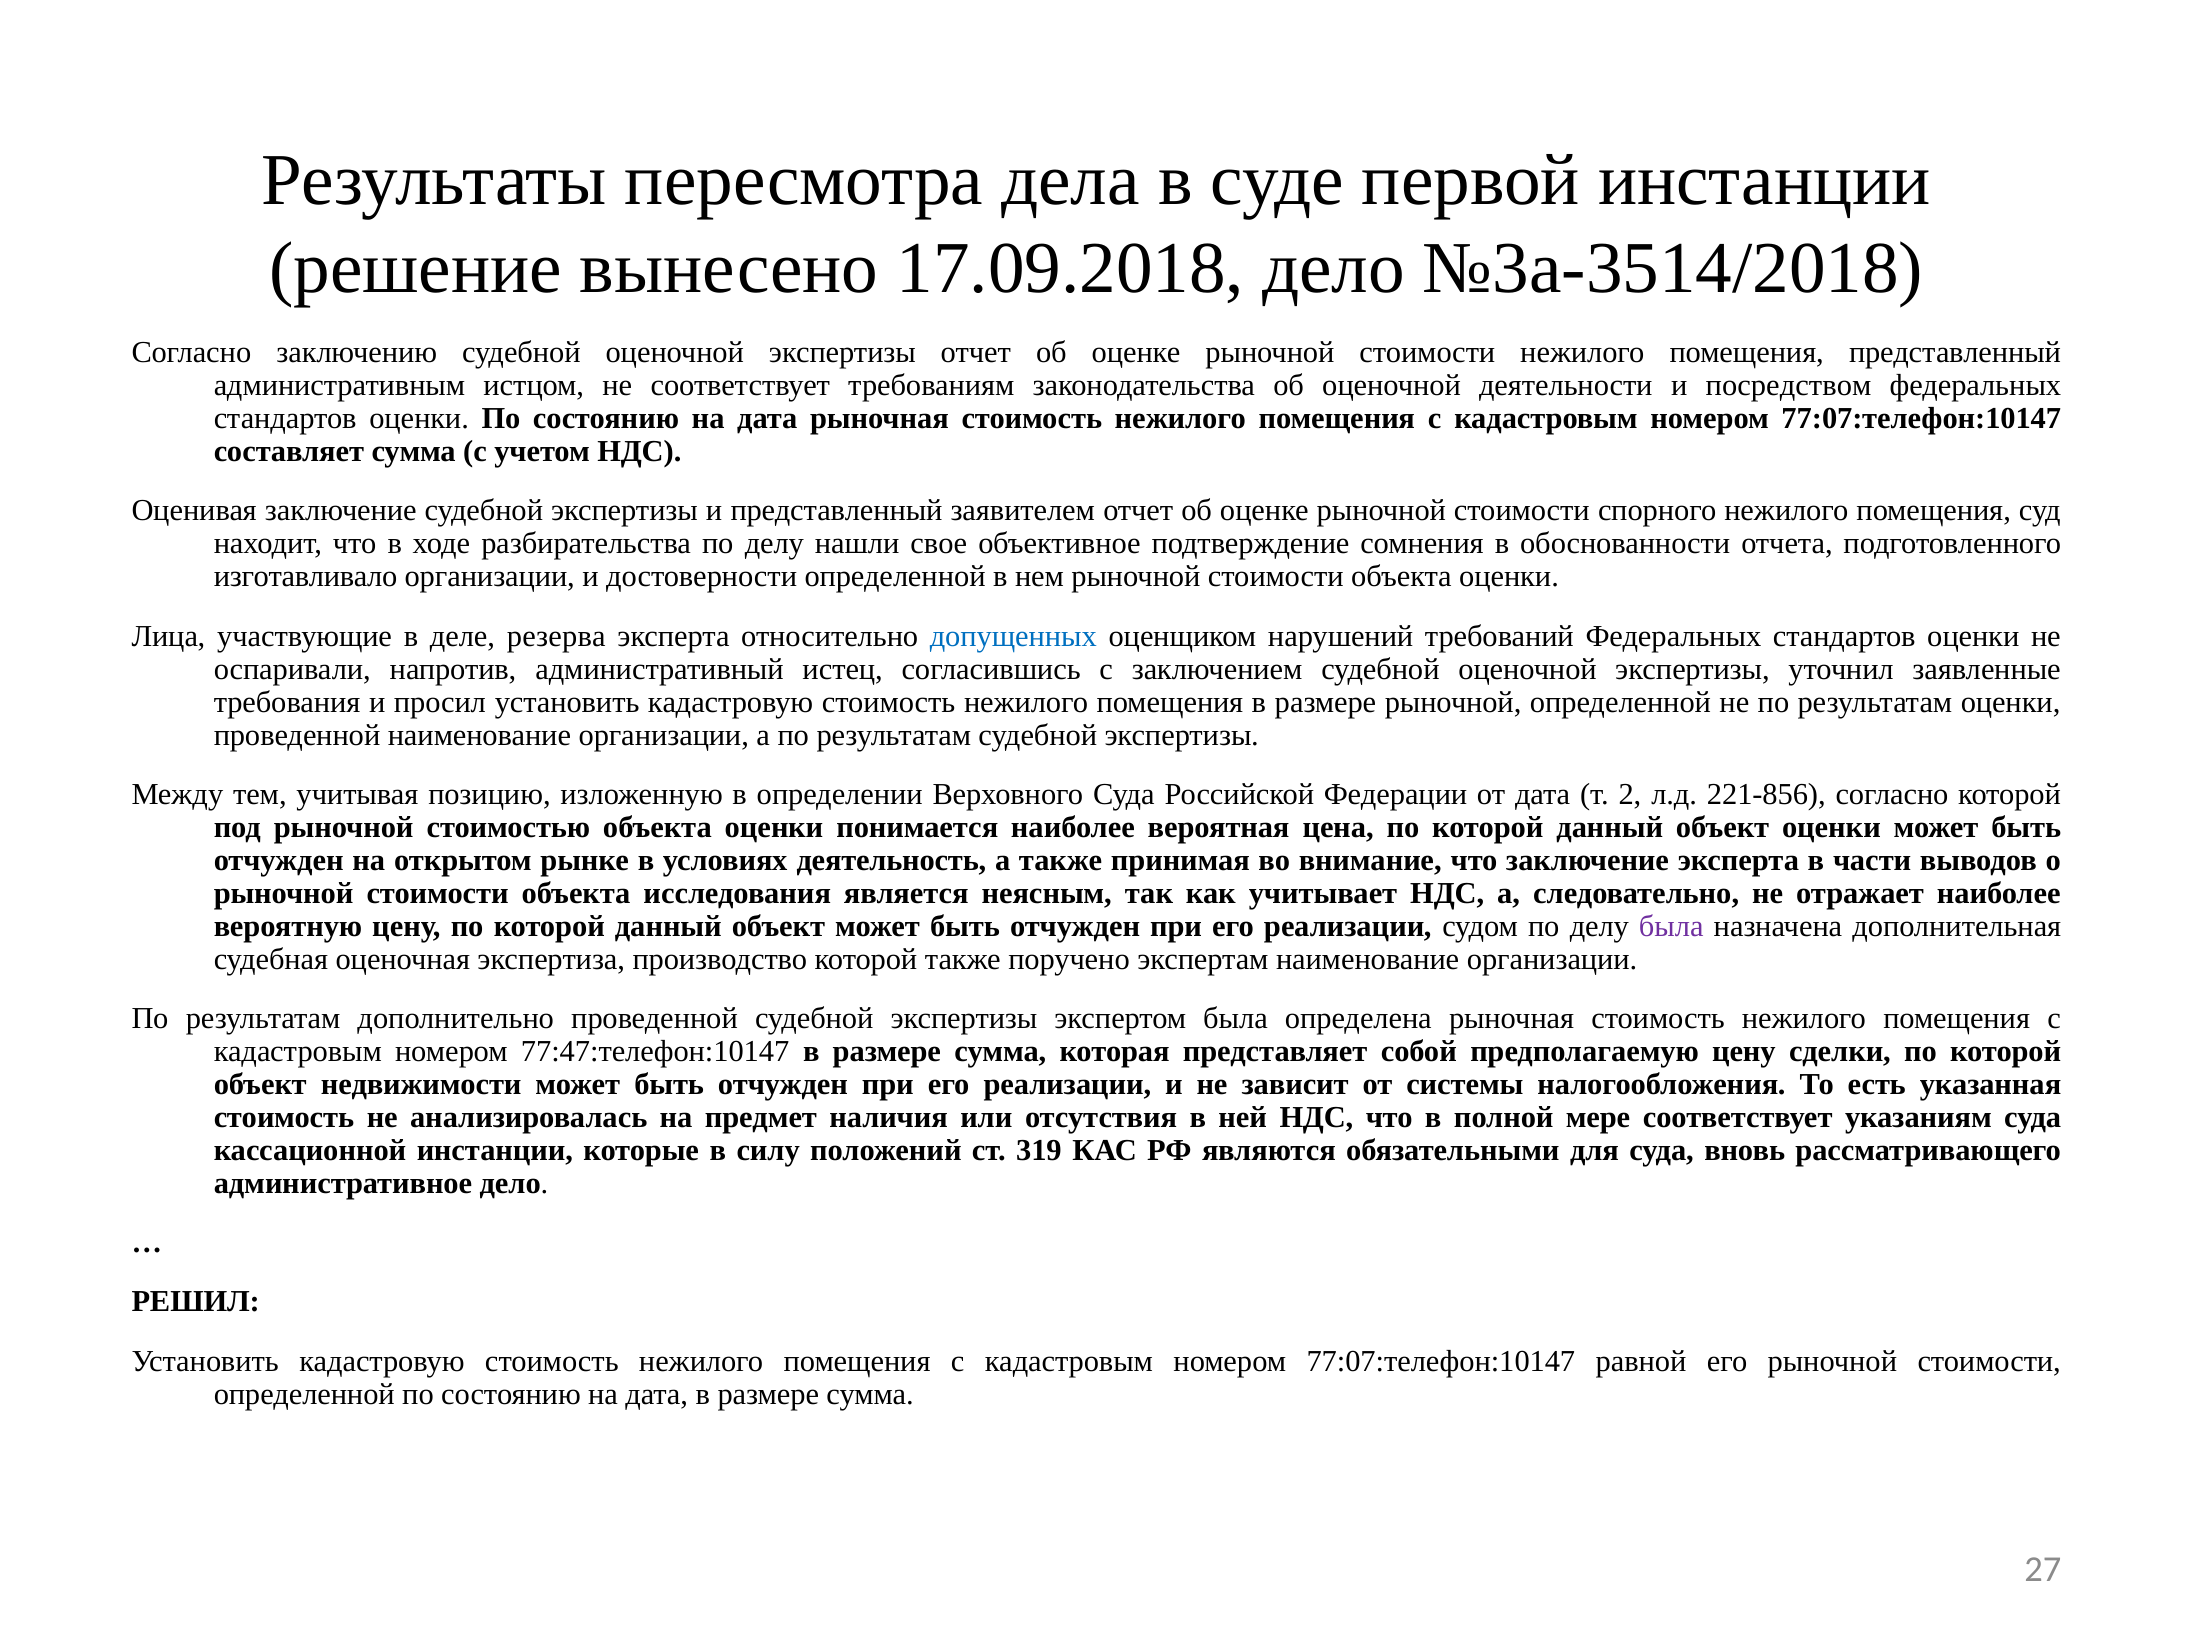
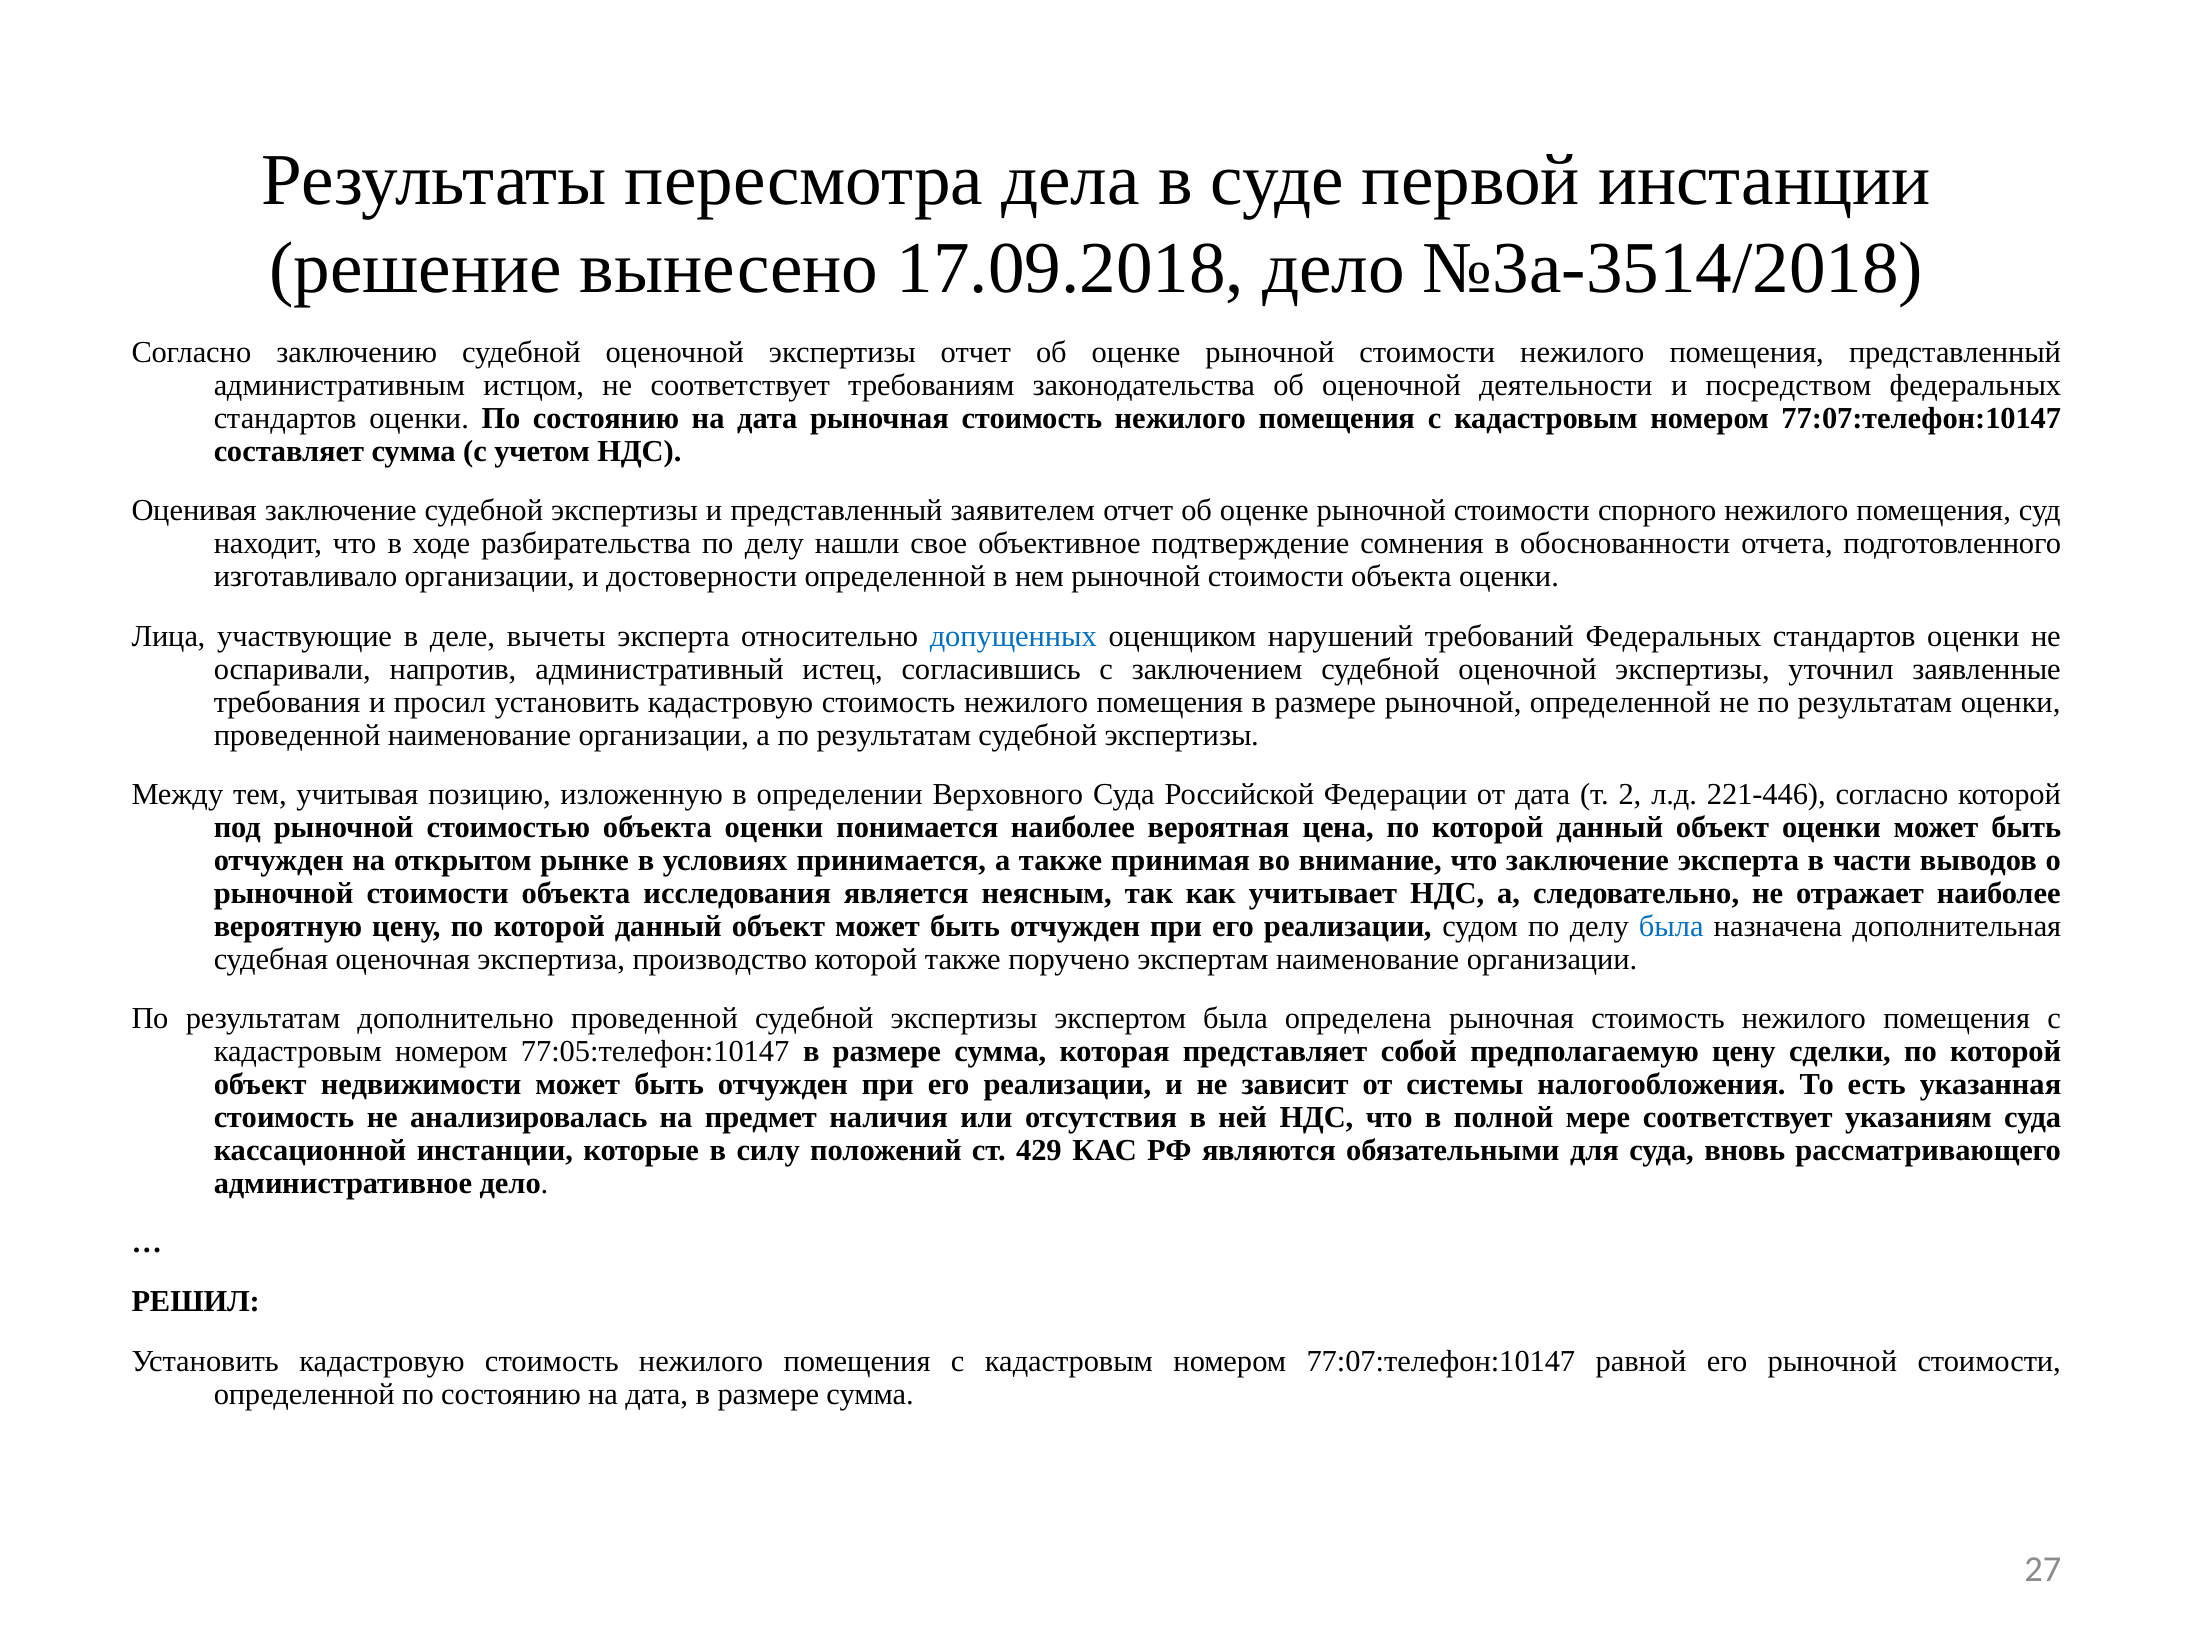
резерва: резерва -> вычеты
221-856: 221-856 -> 221-446
деятельность: деятельность -> принимается
была at (1671, 927) colour: purple -> blue
77:47:телефон:10147: 77:47:телефон:10147 -> 77:05:телефон:10147
319: 319 -> 429
